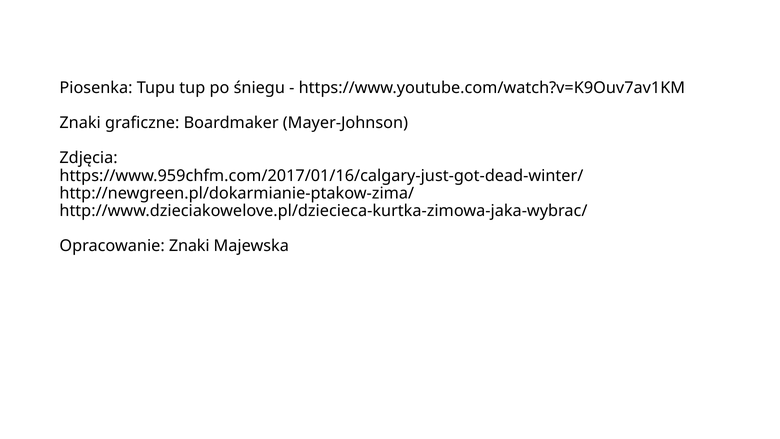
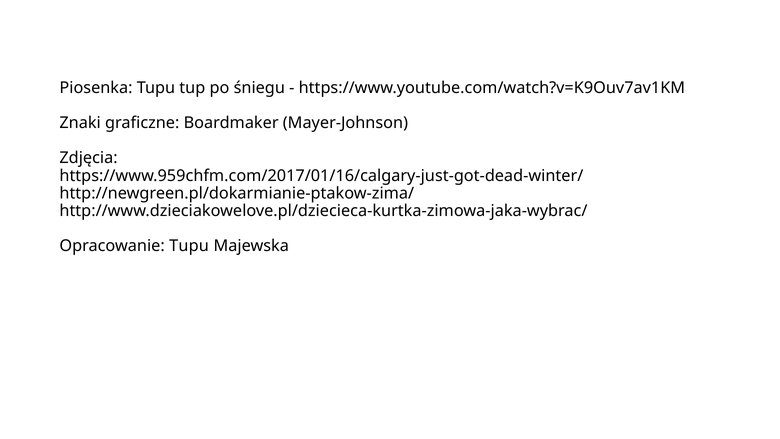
Opracowanie Znaki: Znaki -> Tupu
